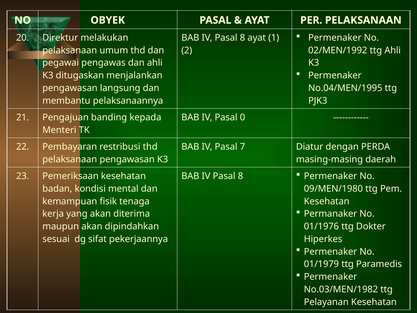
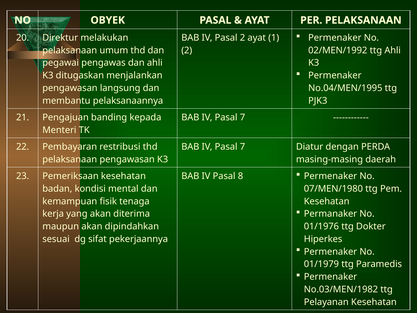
8 at (243, 38): 8 -> 2
0 at (243, 117): 0 -> 7
09/MEN/1980: 09/MEN/1980 -> 07/MEN/1980
